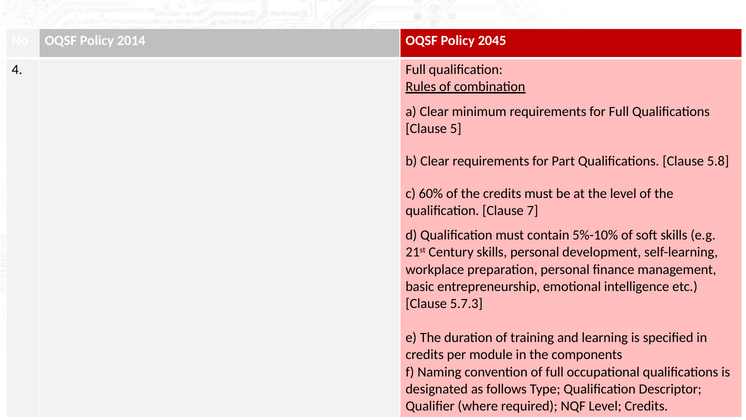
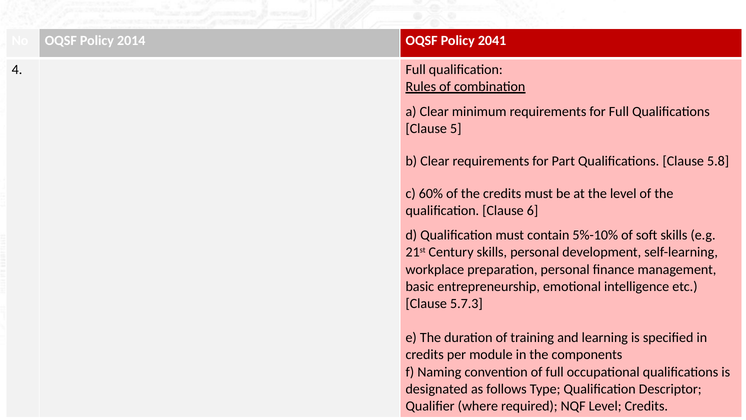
2045: 2045 -> 2041
7: 7 -> 6
